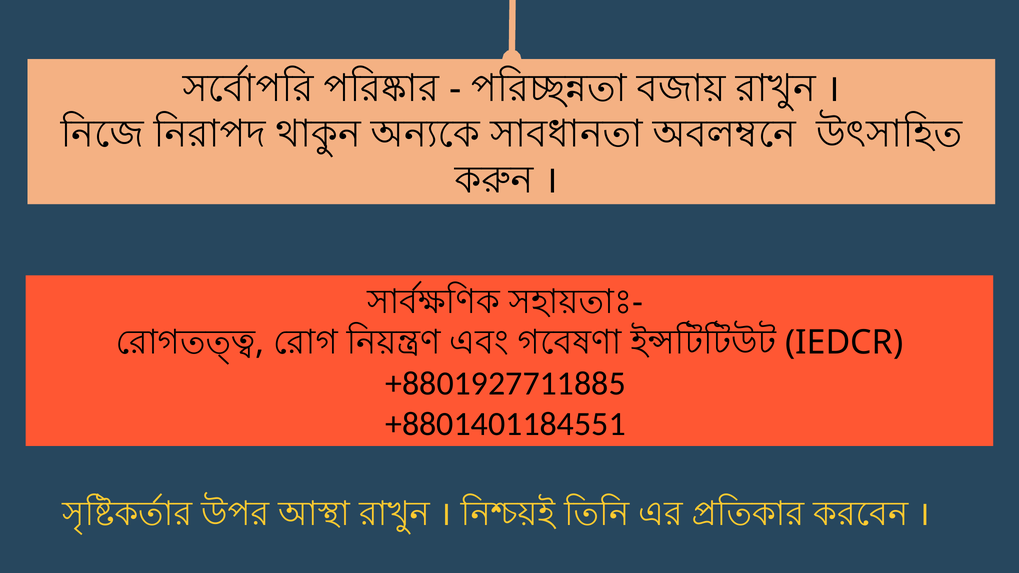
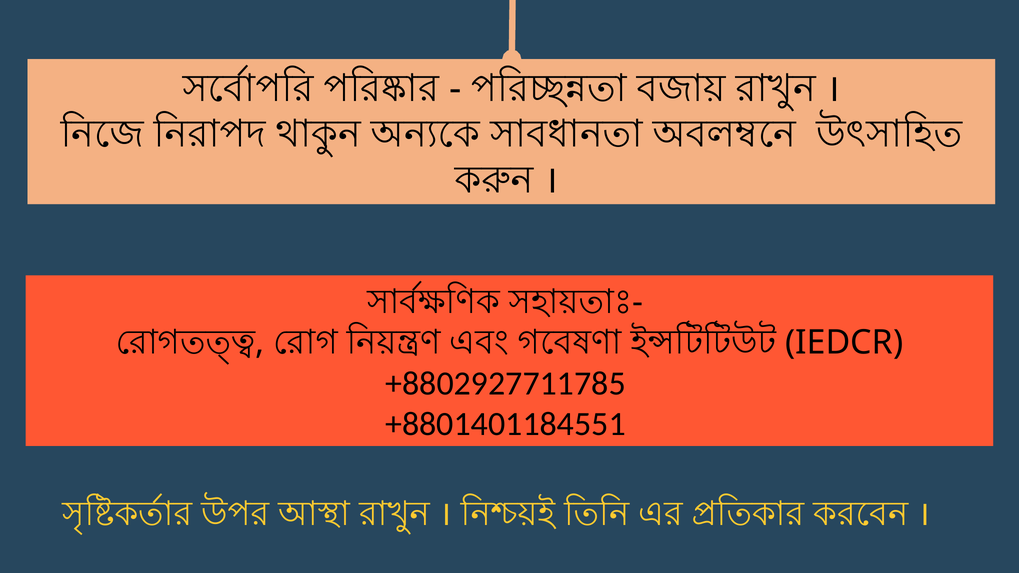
+8801927711885: +8801927711885 -> +8802927711785
